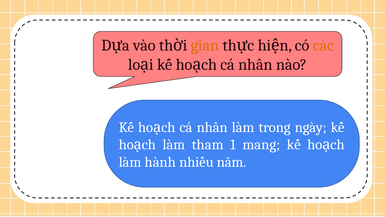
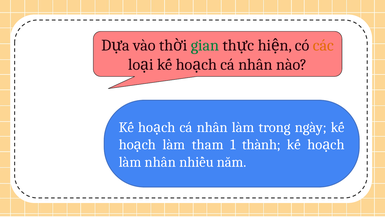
gian colour: orange -> green
mang: mang -> thành
làm hành: hành -> nhân
